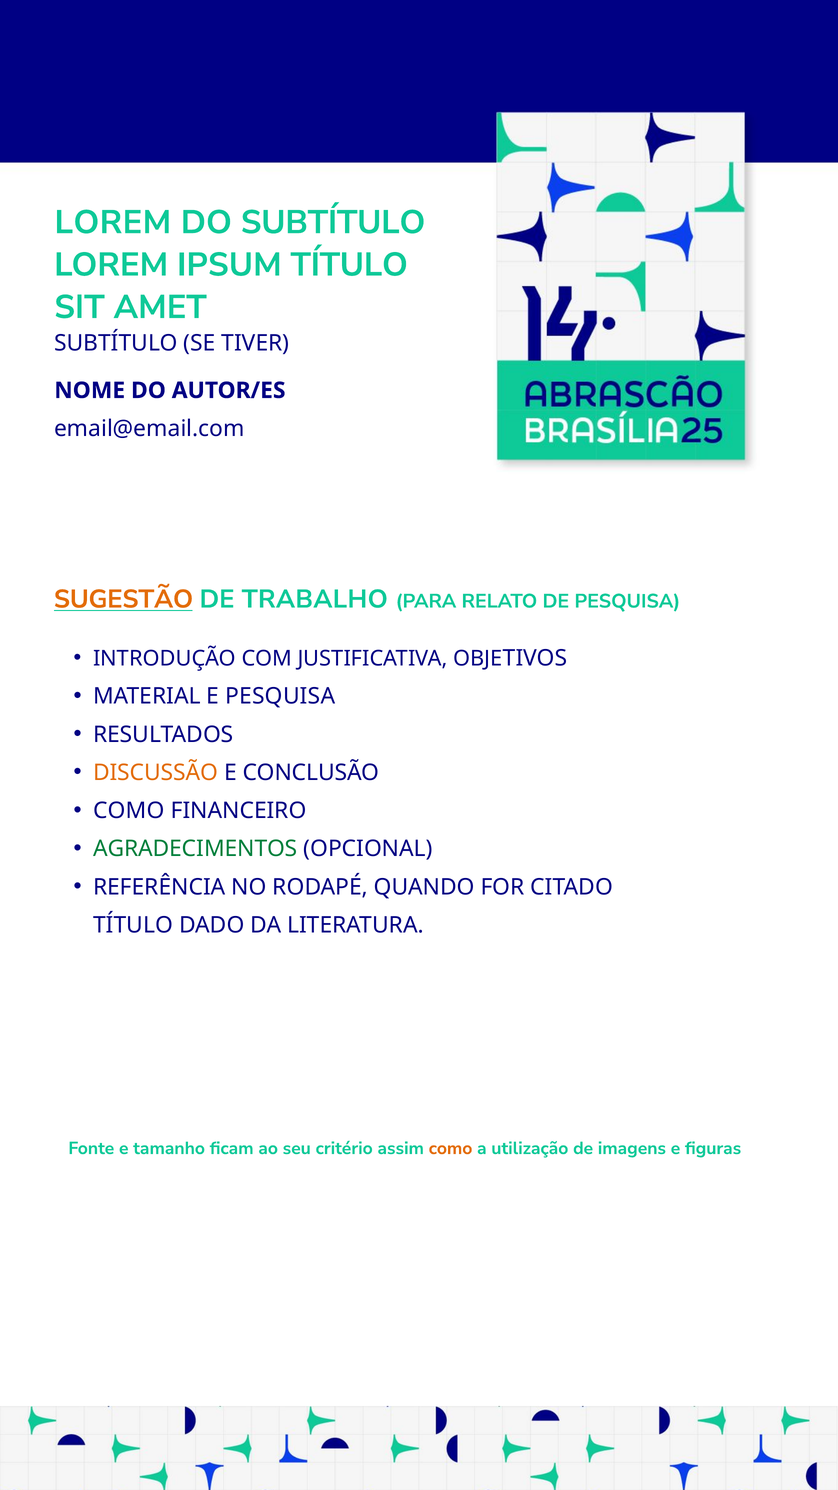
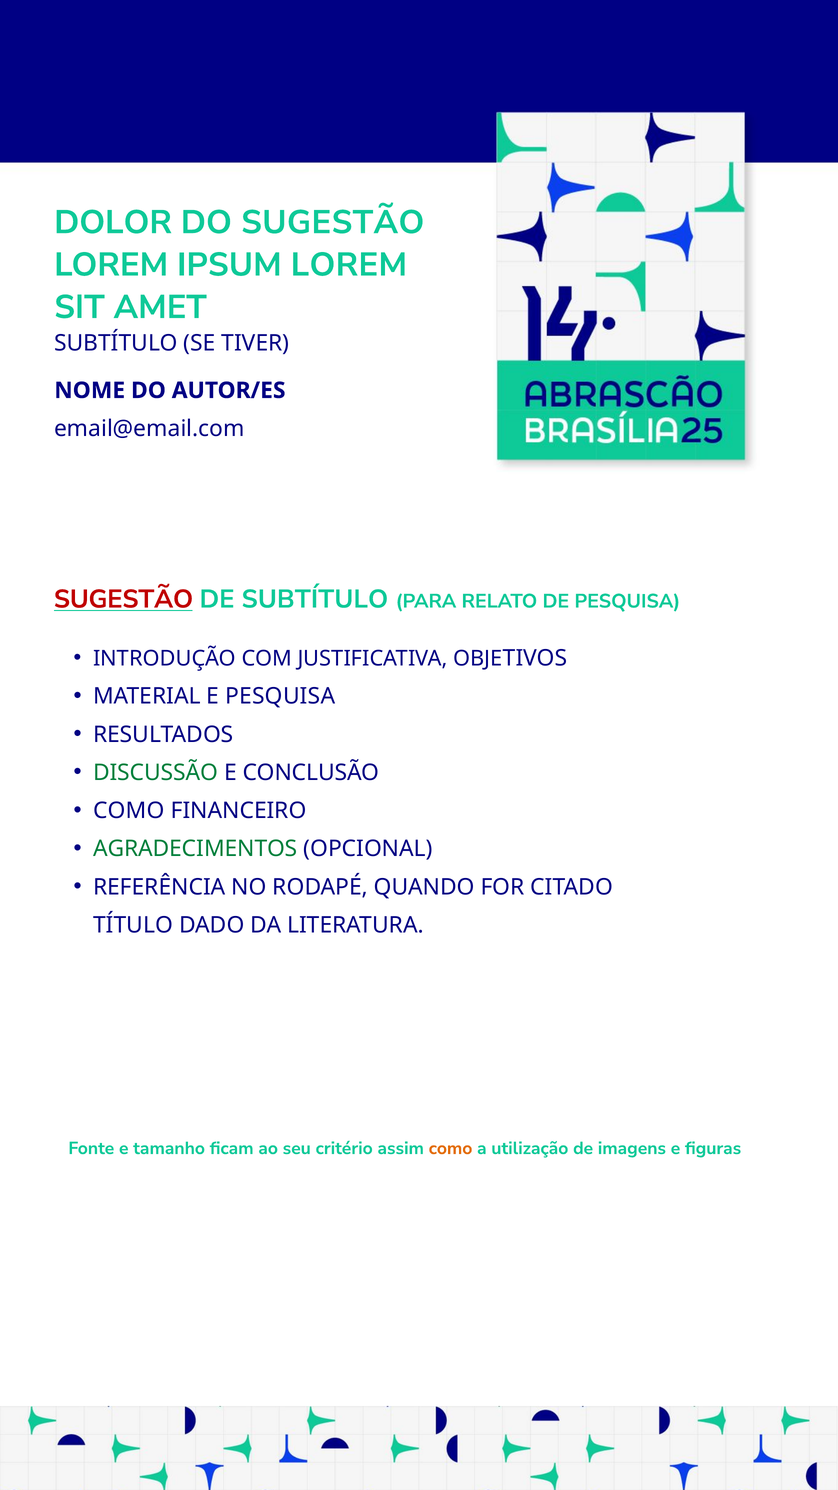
LOREM at (113, 222): LOREM -> DOLOR
DO SUBTÍTULO: SUBTÍTULO -> SUGESTÃO
IPSUM TÍTULO: TÍTULO -> LOREM
SUGESTÃO at (123, 599) colour: orange -> red
DE TRABALHO: TRABALHO -> SUBTÍTULO
DISCUSSÃO colour: orange -> green
